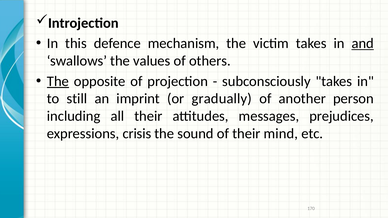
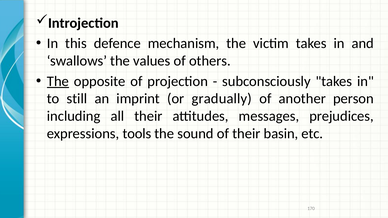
and underline: present -> none
crisis: crisis -> tools
mind: mind -> basin
